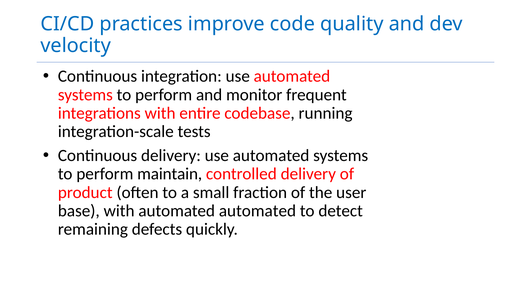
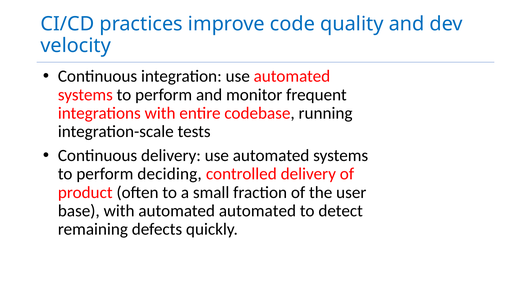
maintain: maintain -> deciding
